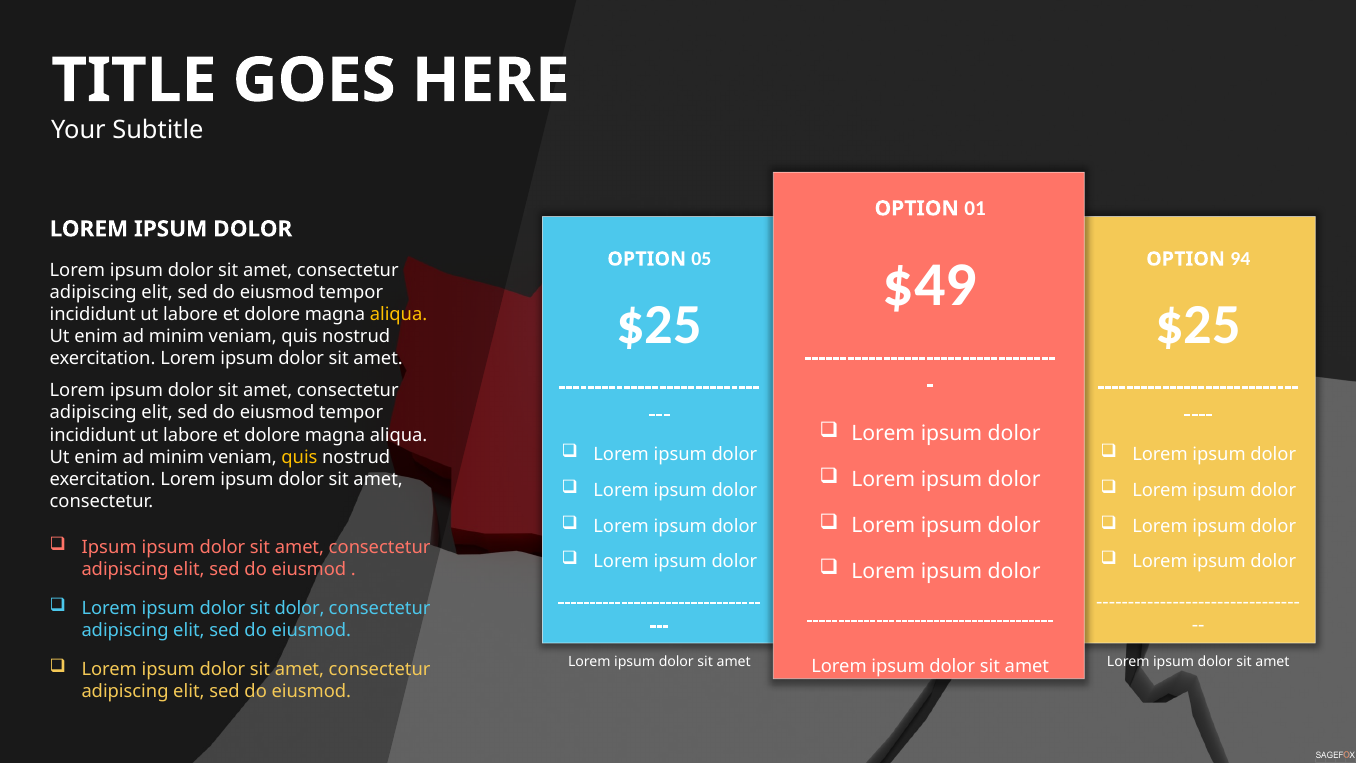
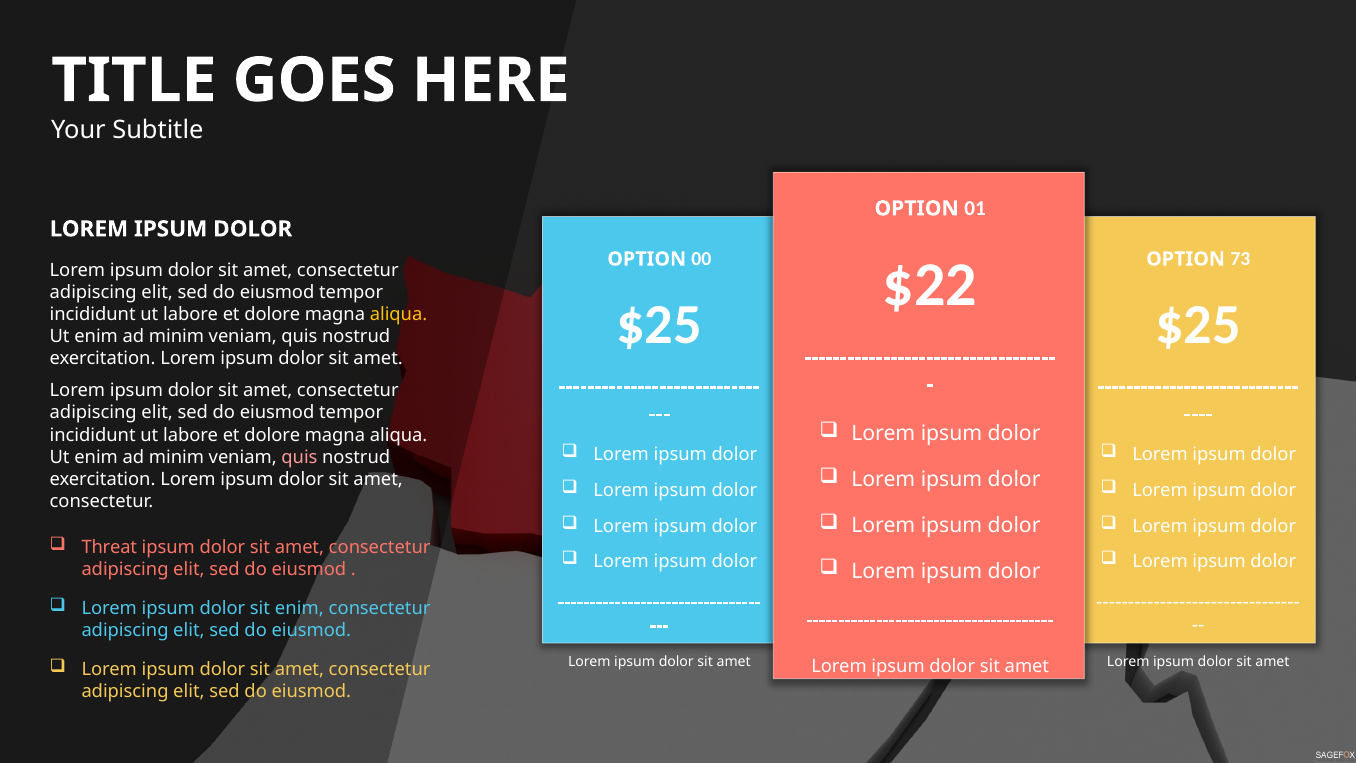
05: 05 -> 00
94: 94 -> 73
$49: $49 -> $22
quis at (299, 457) colour: yellow -> pink
Ipsum at (109, 547): Ipsum -> Threat
sit dolor: dolor -> enim
